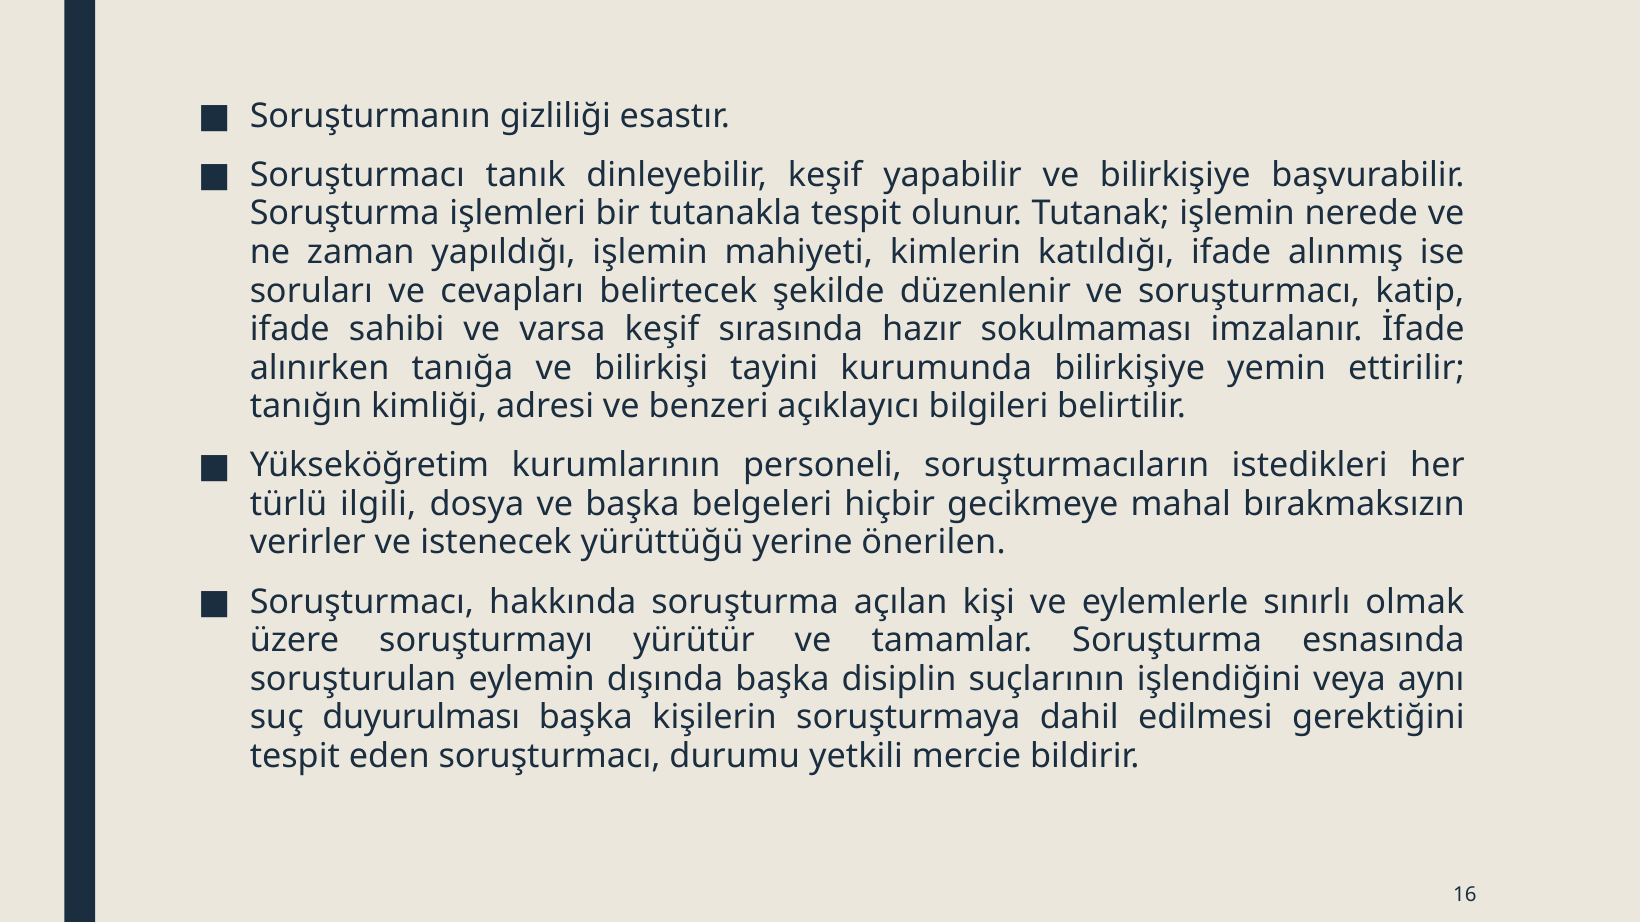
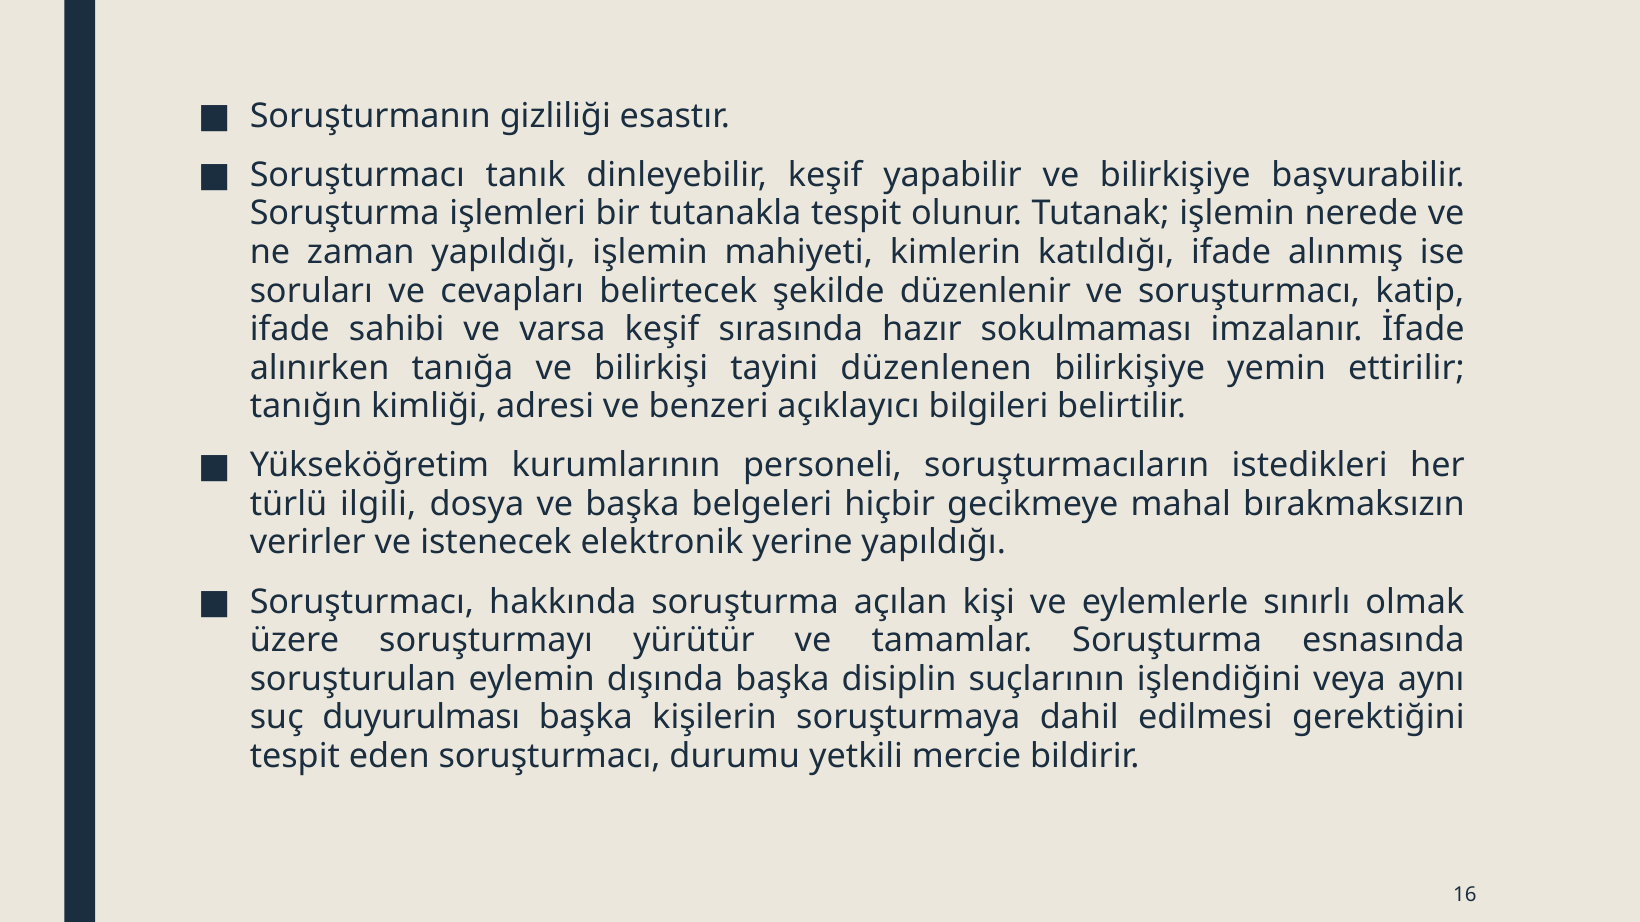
kurumunda: kurumunda -> düzenlenen
yürüttüğü: yürüttüğü -> elektronik
yerine önerilen: önerilen -> yapıldığı
